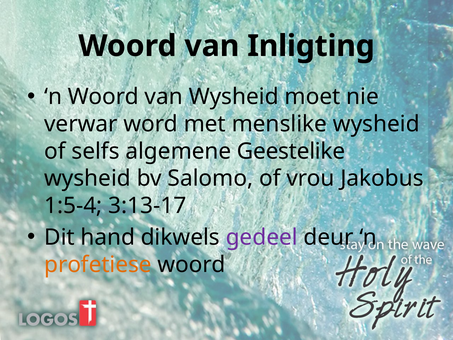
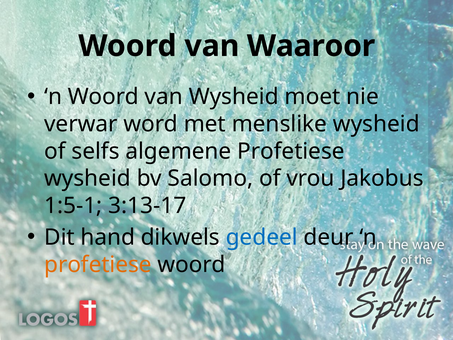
Inligting: Inligting -> Waaroor
algemene Geestelike: Geestelike -> Profetiese
1:5-4: 1:5-4 -> 1:5-1
gedeel colour: purple -> blue
